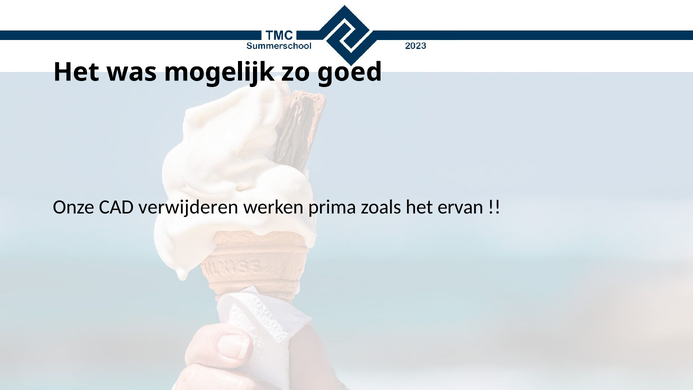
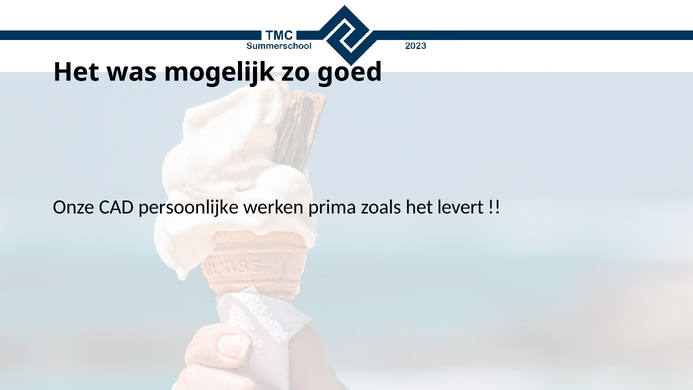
verwijderen: verwijderen -> persoonlijke
ervan: ervan -> levert
